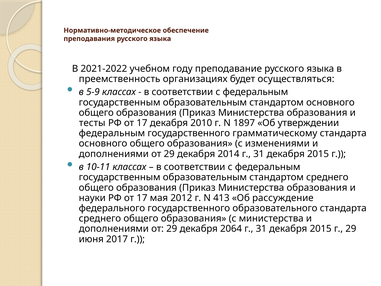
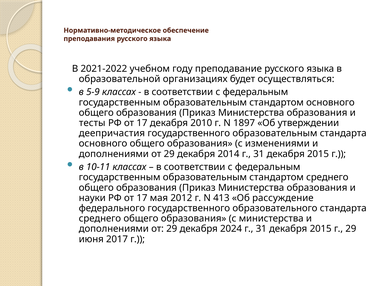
преемственность: преемственность -> образовательной
федеральным at (112, 133): федеральным -> деепричастия
государственного грамматическому: грамматическому -> образовательным
2064: 2064 -> 2024
